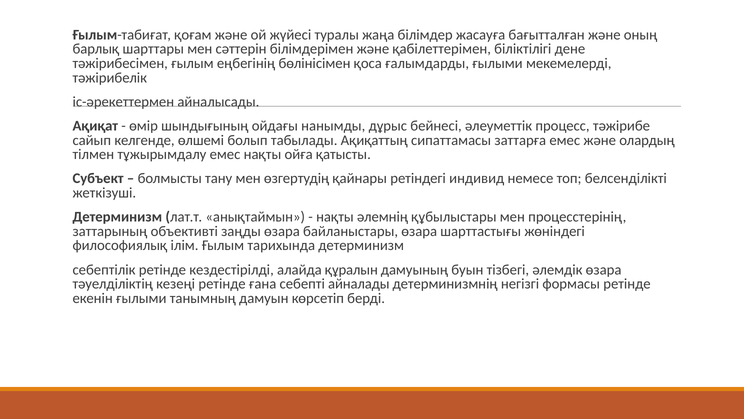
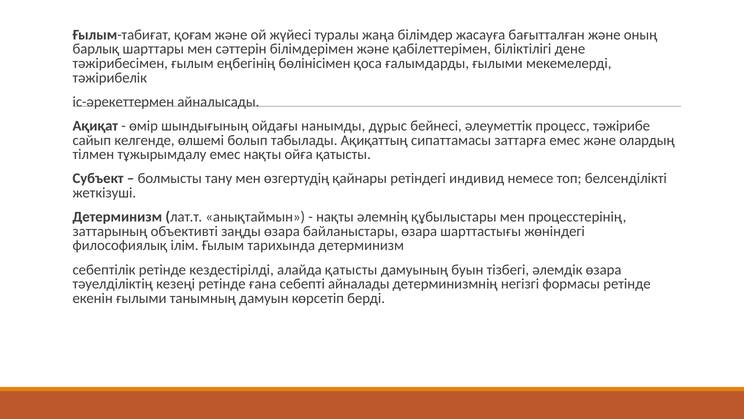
алайда құралын: құралын -> қатысты
